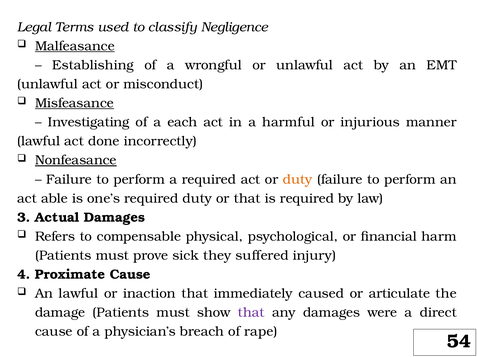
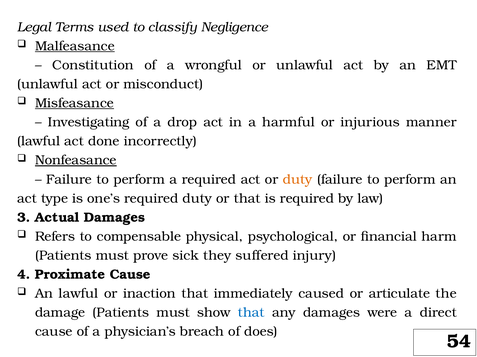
Establishing: Establishing -> Constitution
each: each -> drop
able: able -> type
that at (251, 313) colour: purple -> blue
rape: rape -> does
